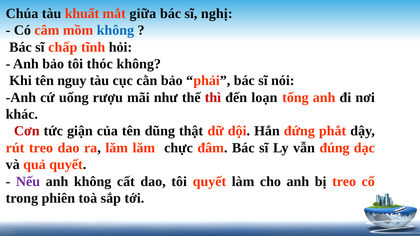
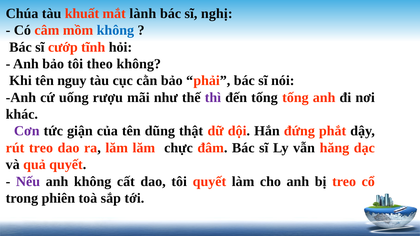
giữa: giữa -> lành
chấp: chấp -> cướp
thóc: thóc -> theo
thì colour: red -> purple
đến loạn: loạn -> tống
Cơn colour: red -> purple
đúng: đúng -> hăng
